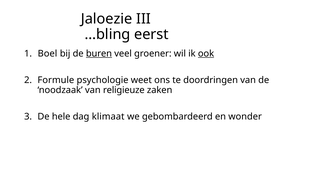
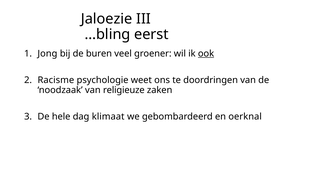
Boel: Boel -> Jong
buren underline: present -> none
Formule: Formule -> Racisme
wonder: wonder -> oerknal
